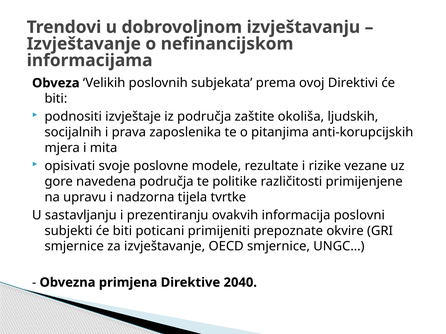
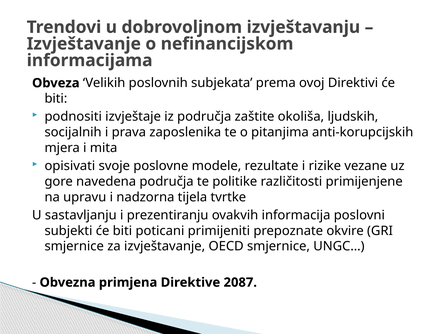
2040: 2040 -> 2087
